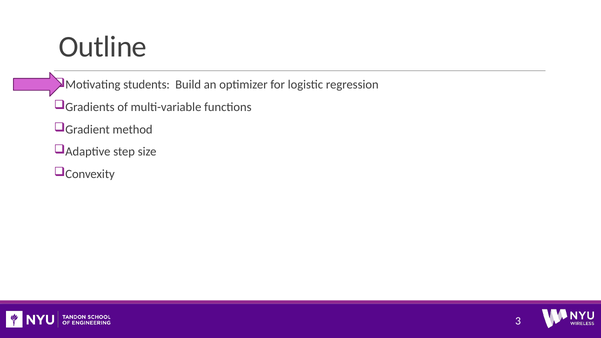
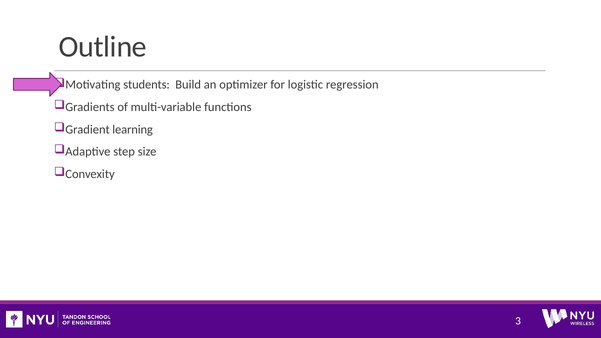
method: method -> learning
